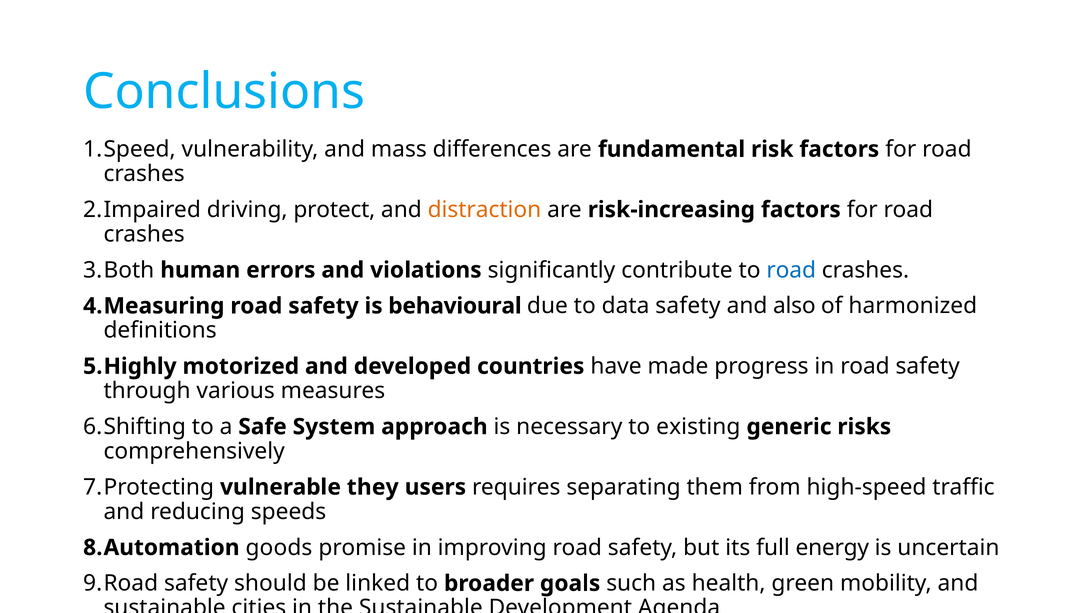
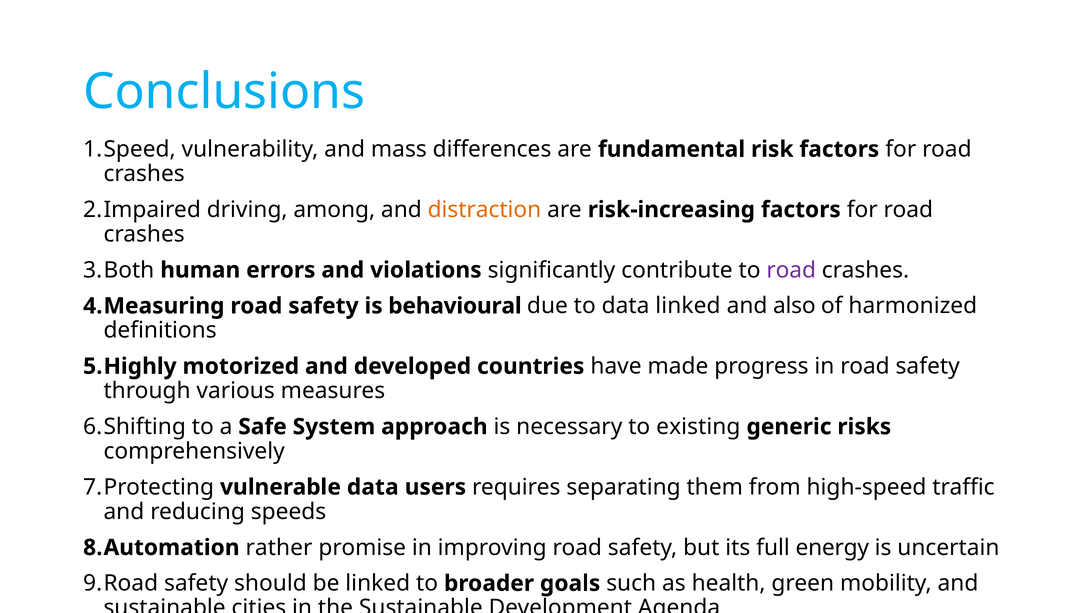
protect: protect -> among
road at (791, 270) colour: blue -> purple
data safety: safety -> linked
vulnerable they: they -> data
goods: goods -> rather
